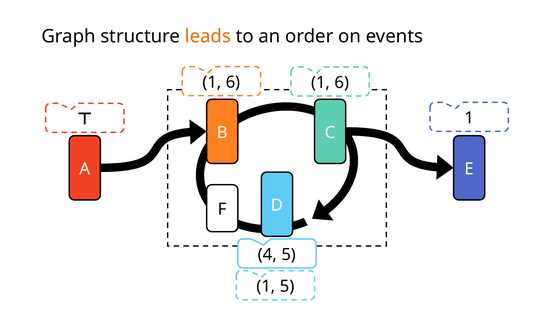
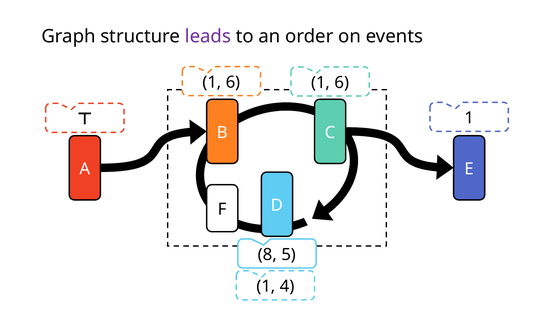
leads colour: orange -> purple
4: 4 -> 8
1 5: 5 -> 4
